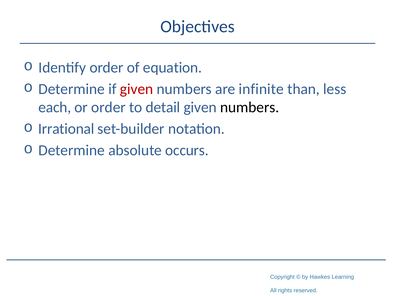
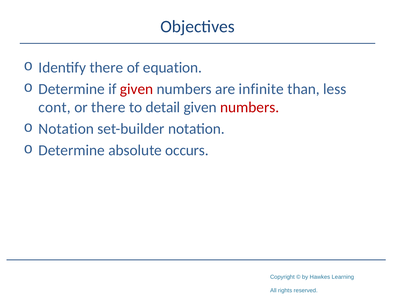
Identify order: order -> there
each: each -> cont
or order: order -> there
numbers at (250, 108) colour: black -> red
Irrational at (66, 129): Irrational -> Notation
